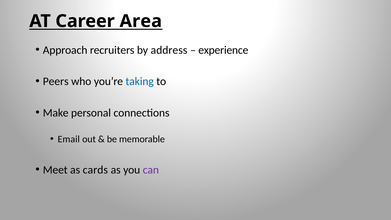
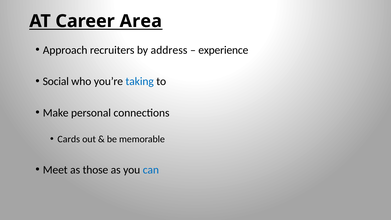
Peers: Peers -> Social
Email: Email -> Cards
cards: cards -> those
can colour: purple -> blue
